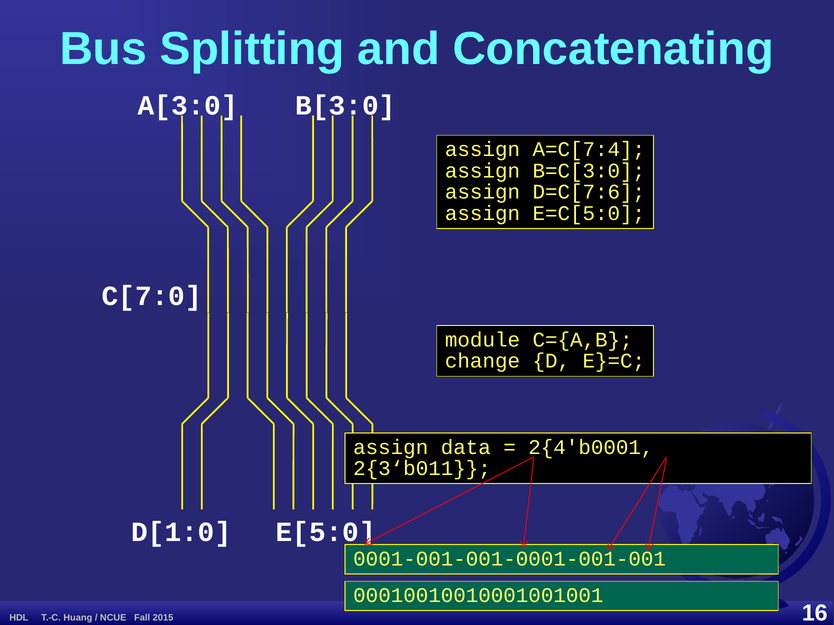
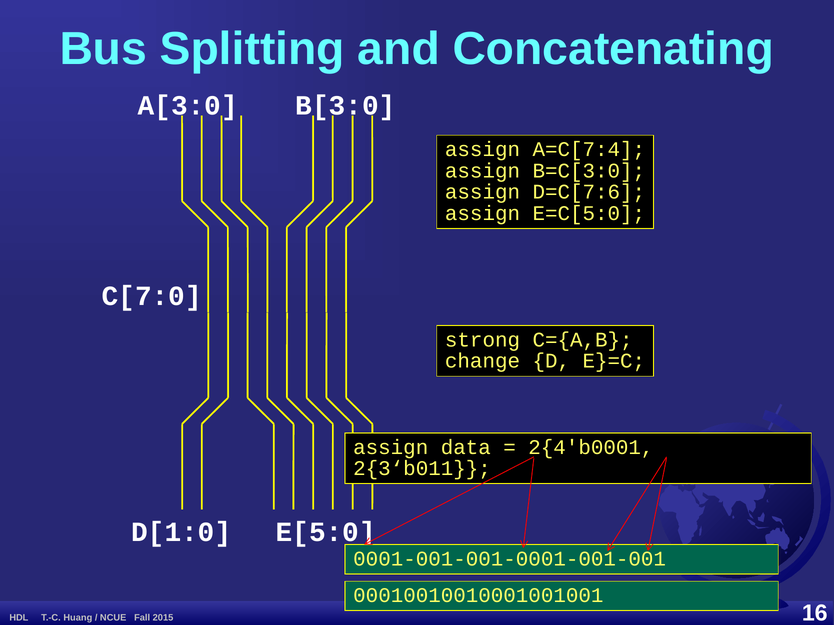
module: module -> strong
